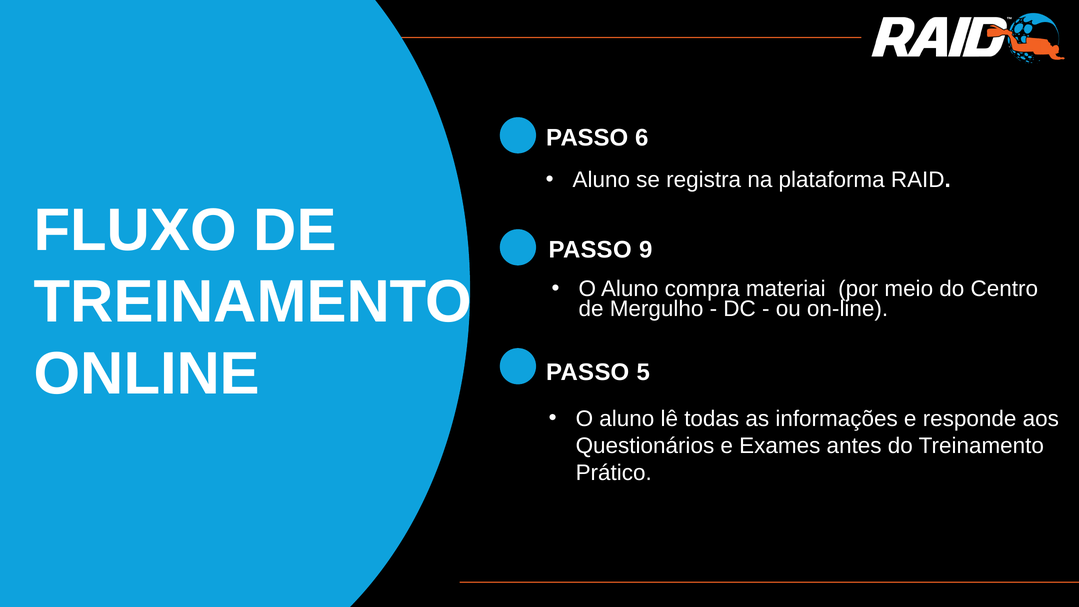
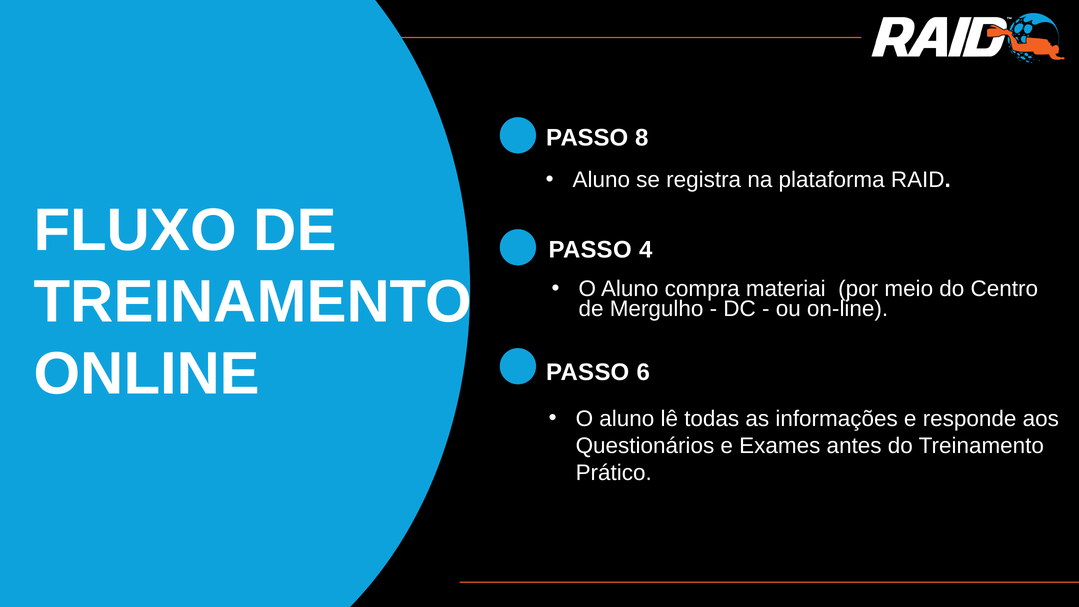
6: 6 -> 8
9: 9 -> 4
5: 5 -> 6
